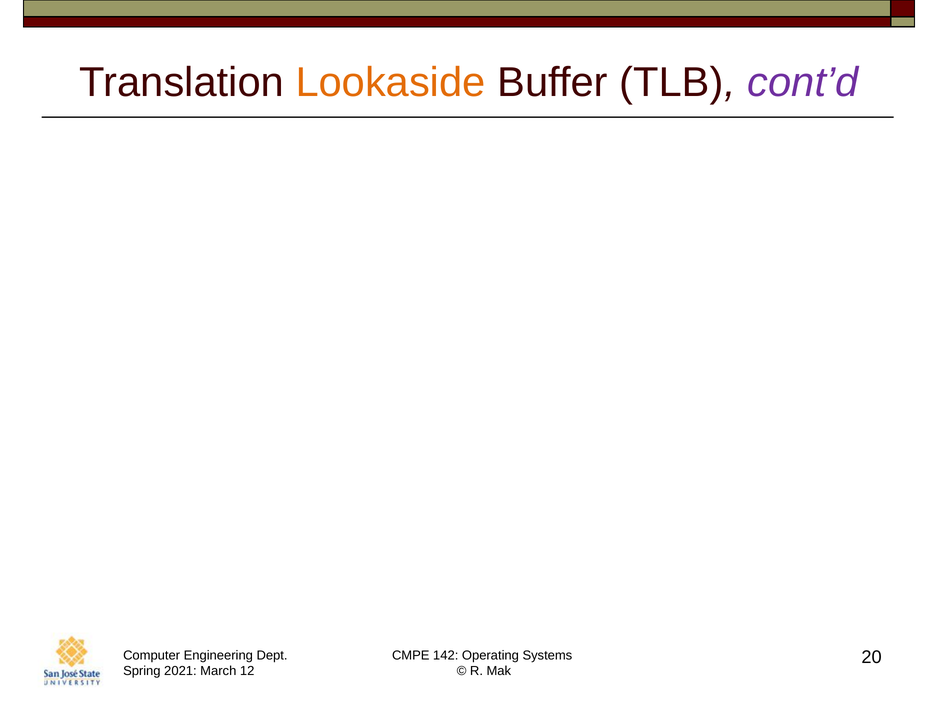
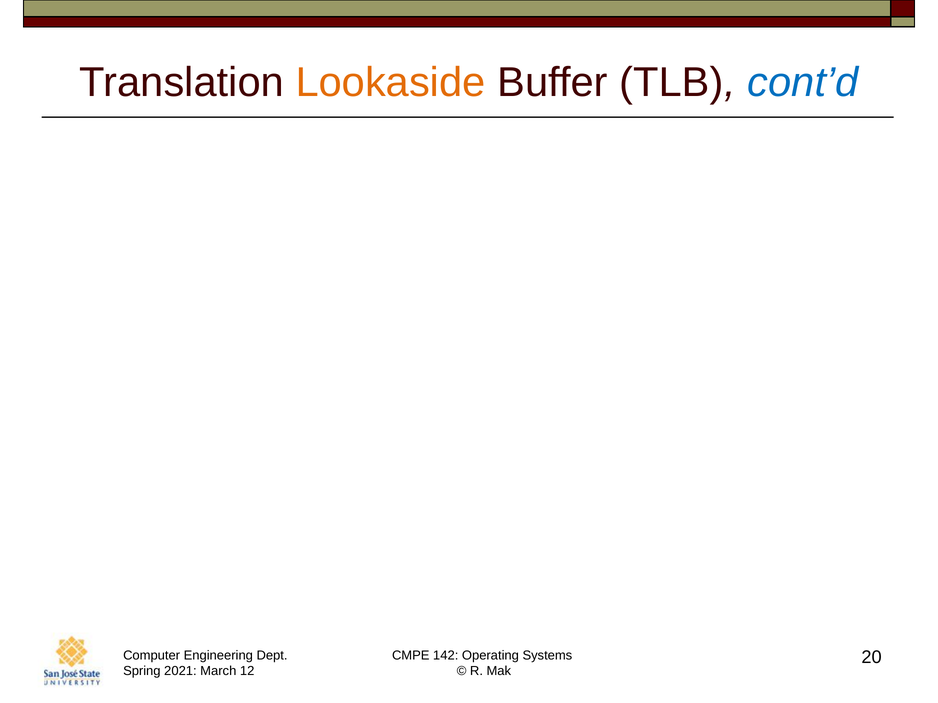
cont’d colour: purple -> blue
